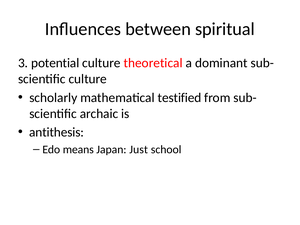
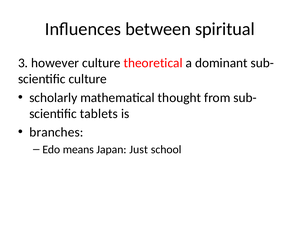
potential: potential -> however
testified: testified -> thought
archaic: archaic -> tablets
antithesis: antithesis -> branches
